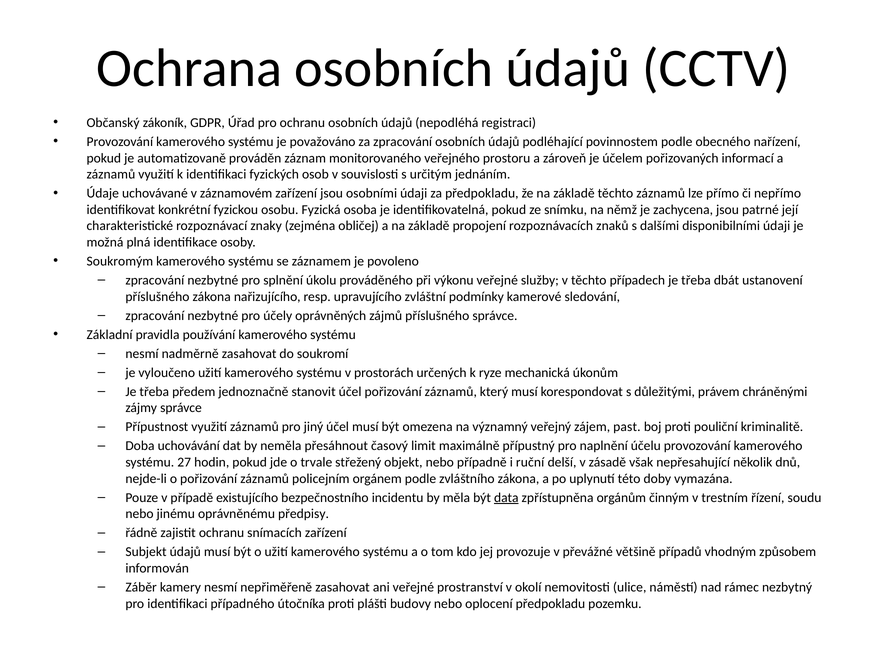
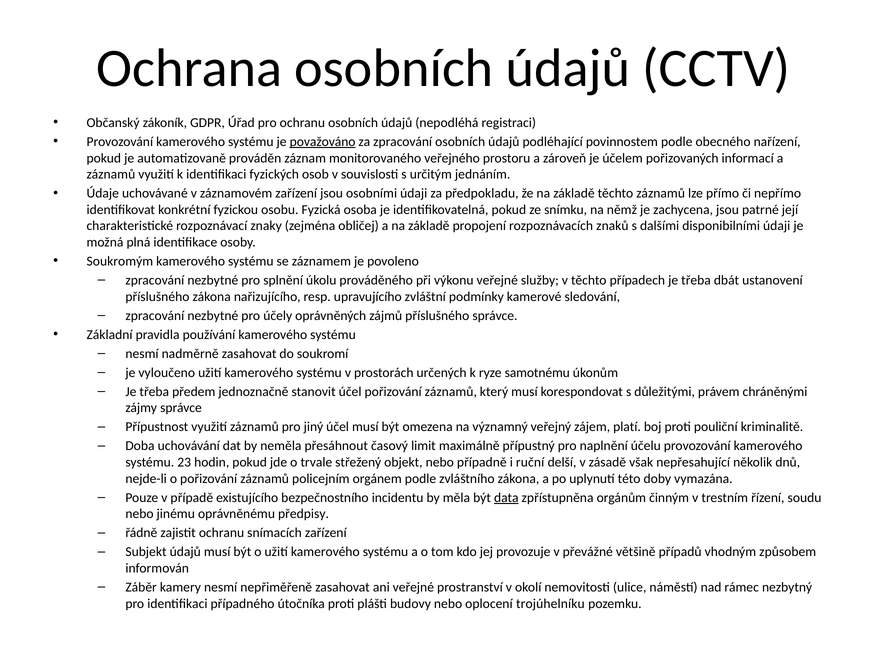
považováno underline: none -> present
mechanická: mechanická -> samotnému
past: past -> platí
27: 27 -> 23
oplocení předpokladu: předpokladu -> trojúhelníku
